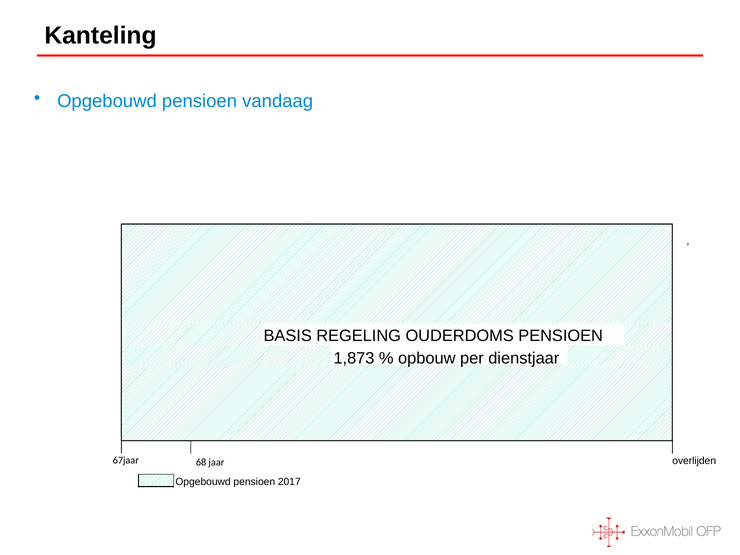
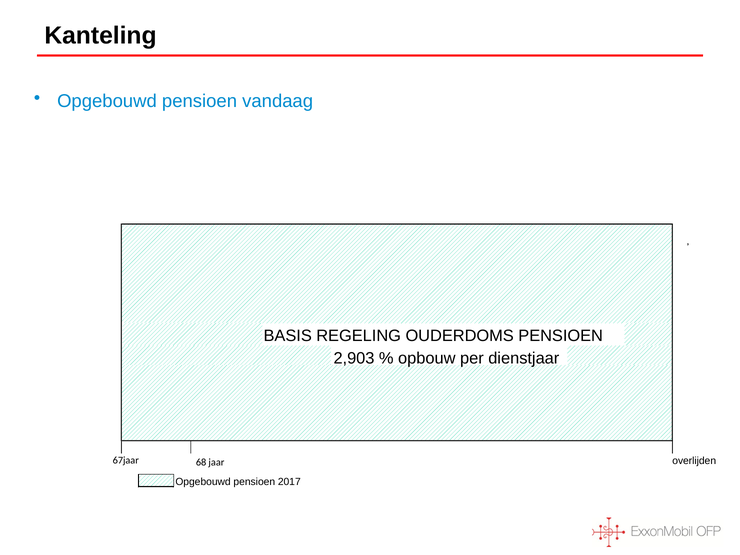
1,873: 1,873 -> 2,903
